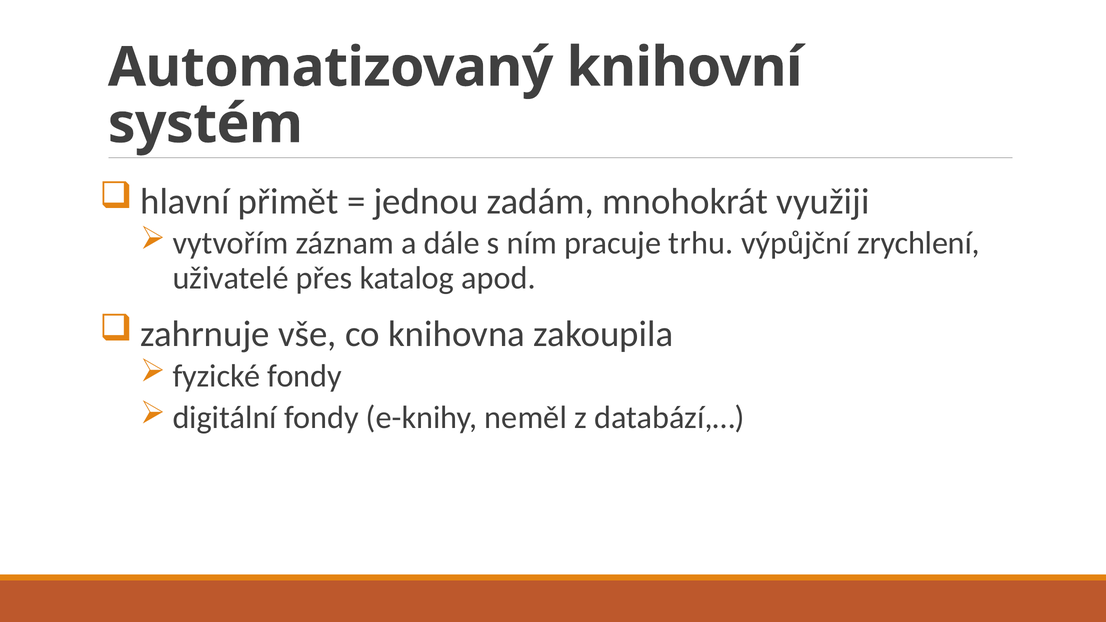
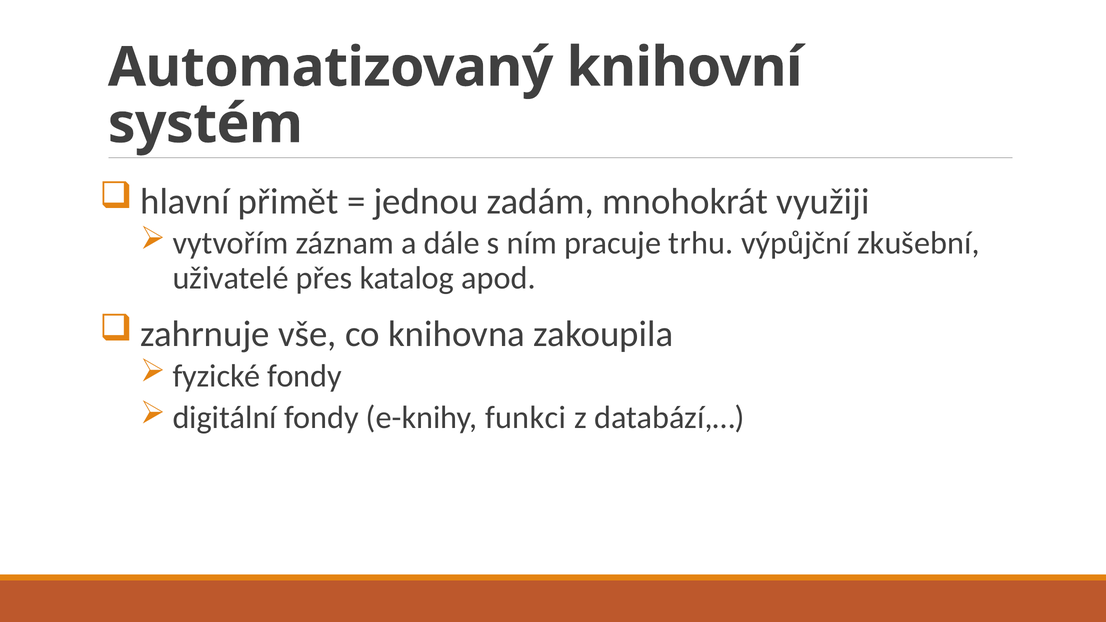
zrychlení: zrychlení -> zkušební
neměl: neměl -> funkci
